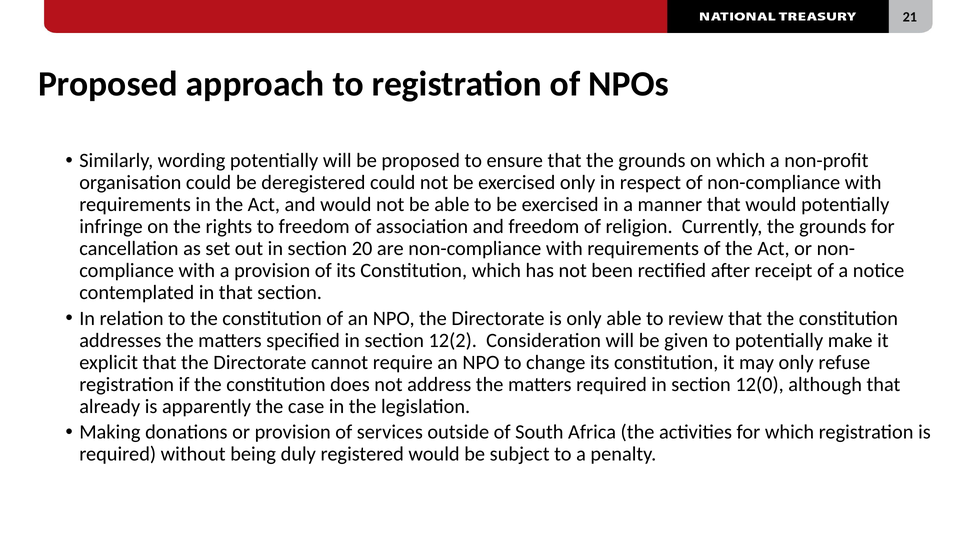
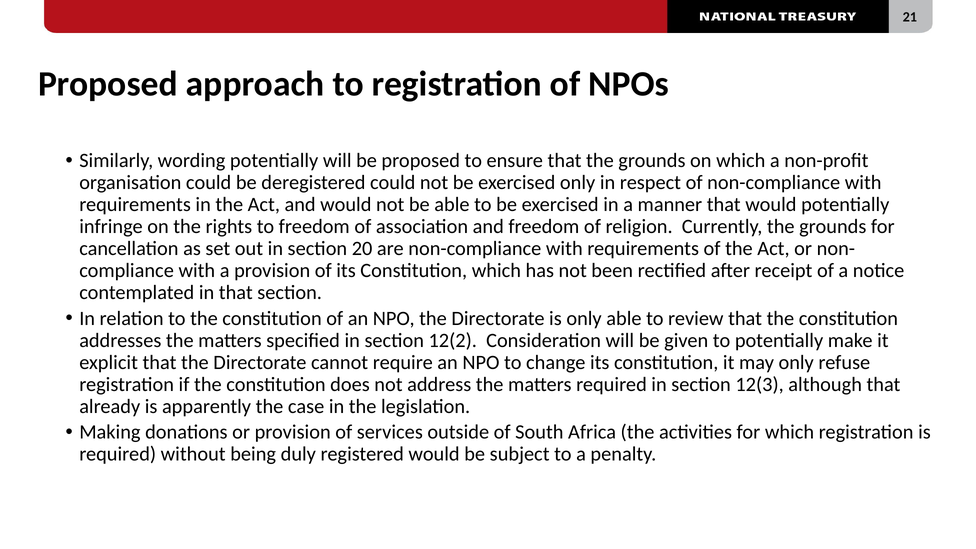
12(0: 12(0 -> 12(3
